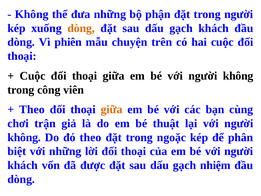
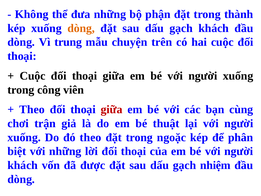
trong người: người -> thành
phiên: phiên -> trung
bé với người không: không -> xuống
giữa at (112, 109) colour: orange -> red
không at (24, 137): không -> xuống
